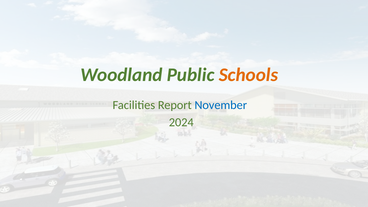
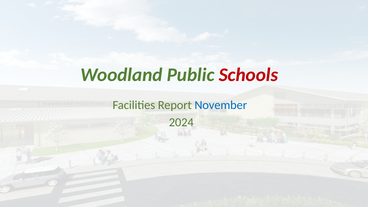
Schools colour: orange -> red
